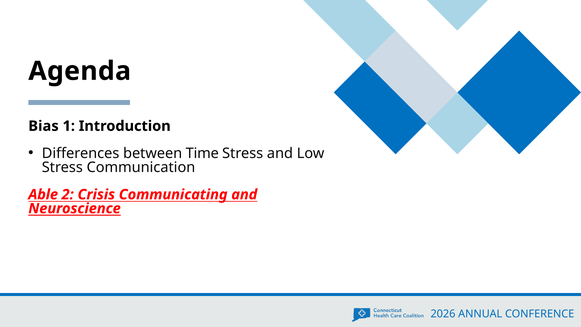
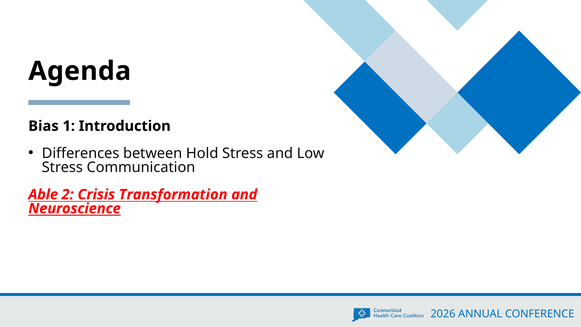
Time: Time -> Hold
Communicating: Communicating -> Transformation
